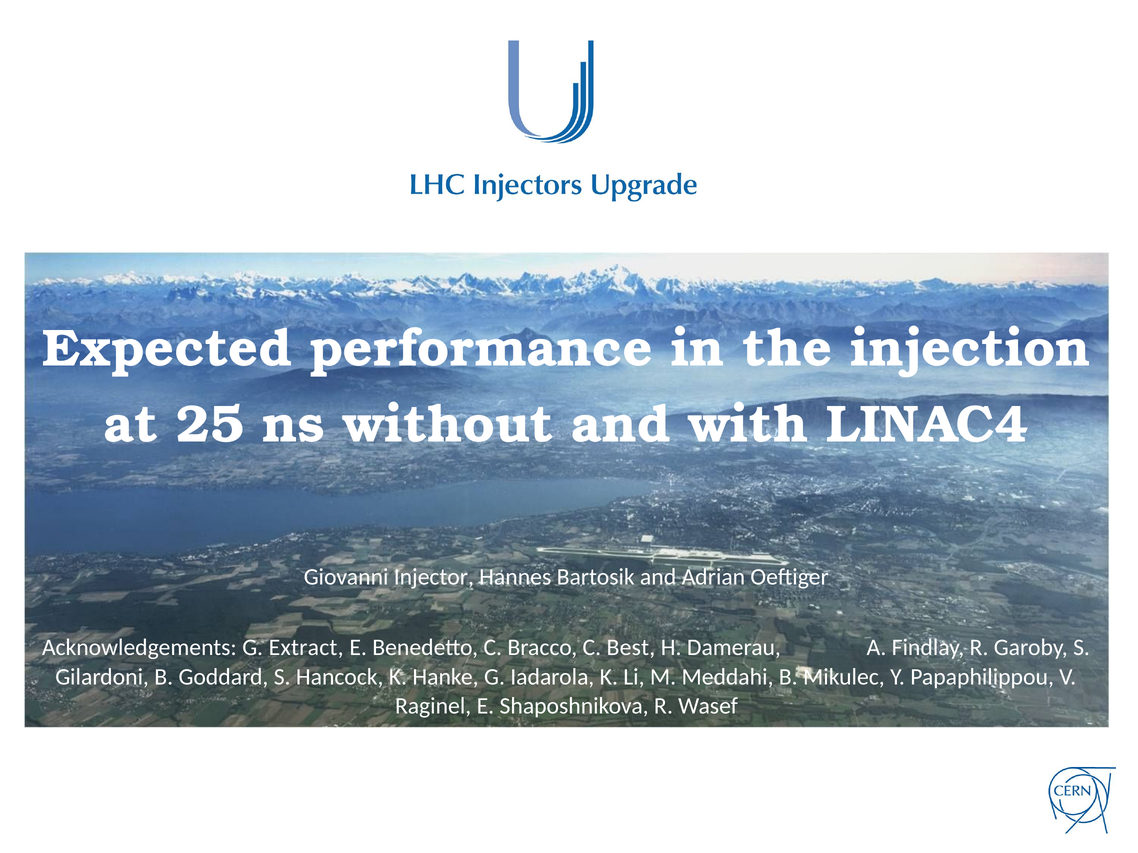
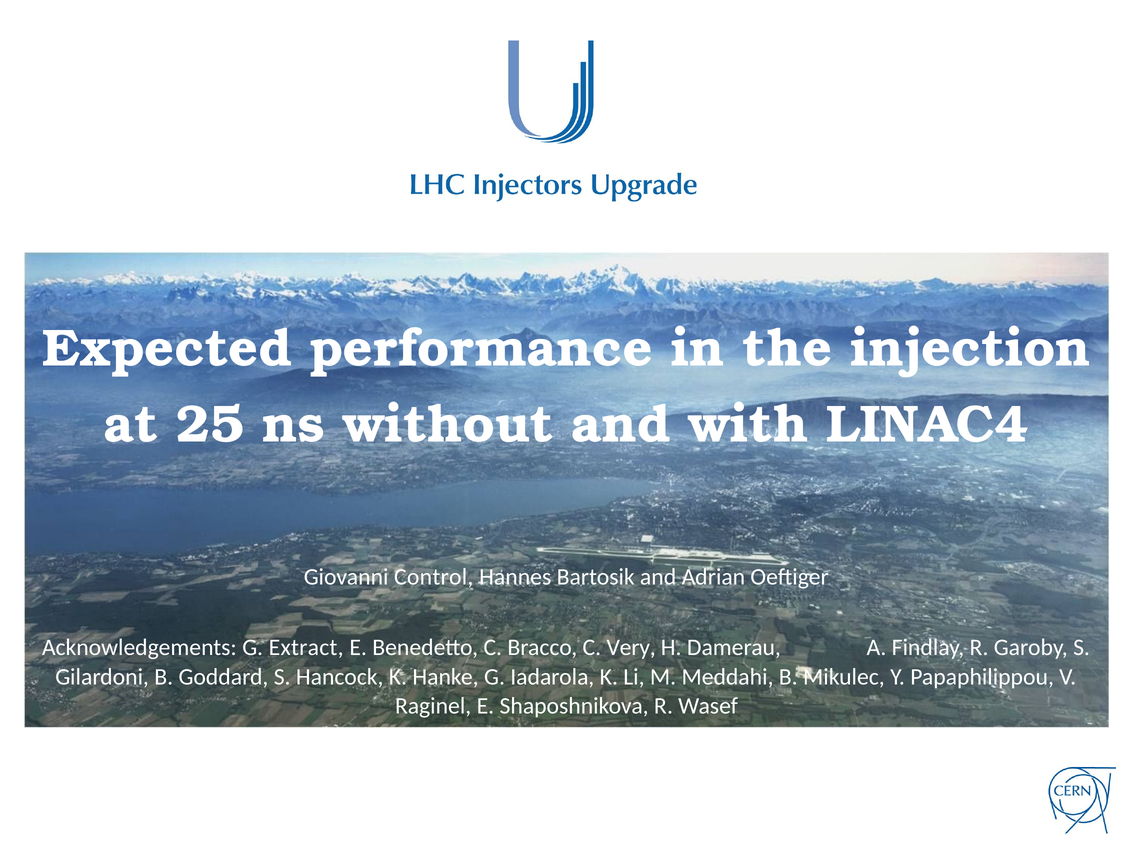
Injector: Injector -> Control
Best: Best -> Very
